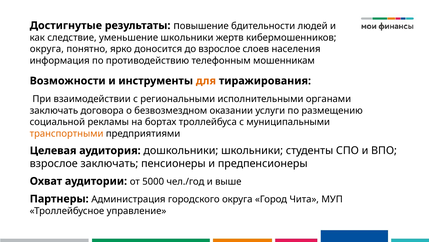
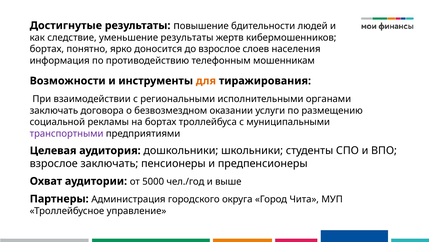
уменьшение школьники: школьники -> результаты
округа at (47, 49): округа -> бортах
транспортными colour: orange -> purple
